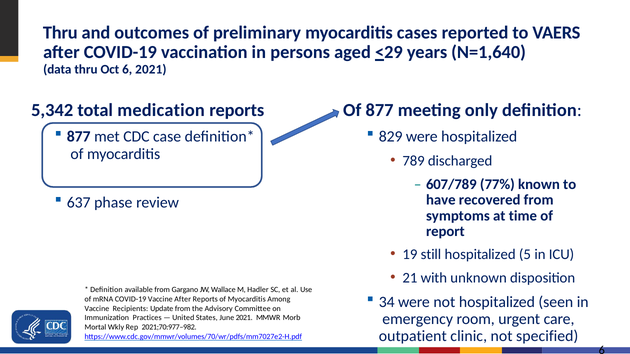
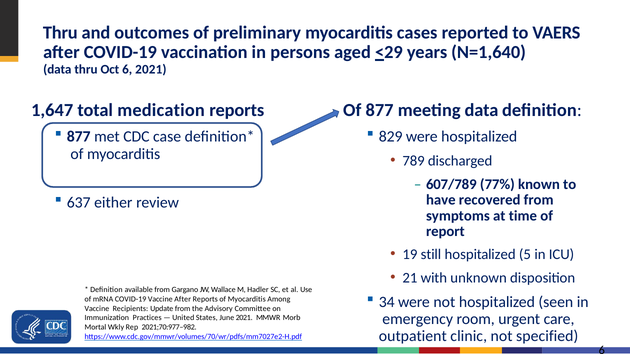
5,342: 5,342 -> 1,647
meeting only: only -> data
phase: phase -> either
